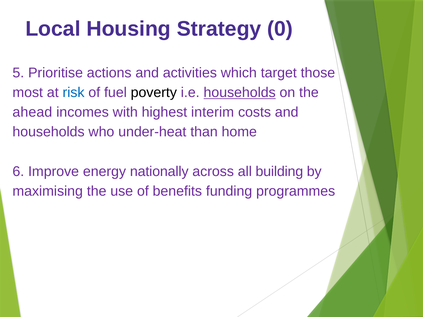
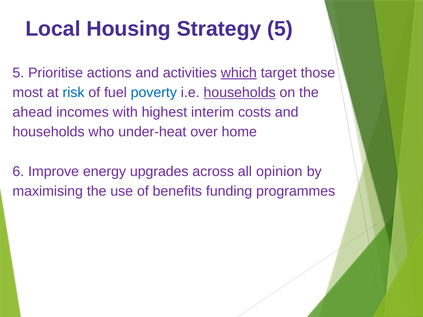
Strategy 0: 0 -> 5
which underline: none -> present
poverty colour: black -> blue
than: than -> over
nationally: nationally -> upgrades
building: building -> opinion
